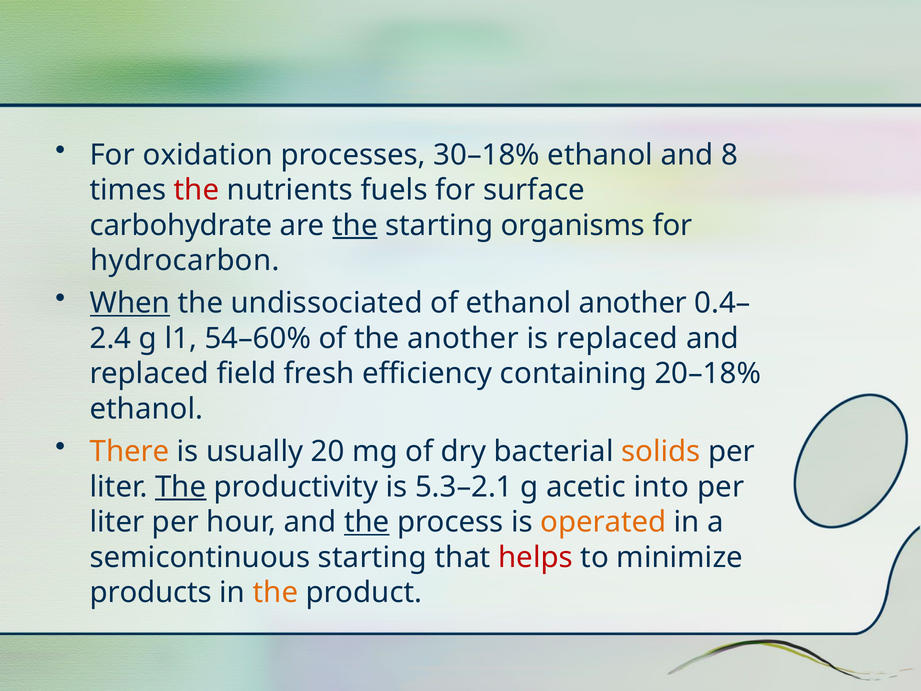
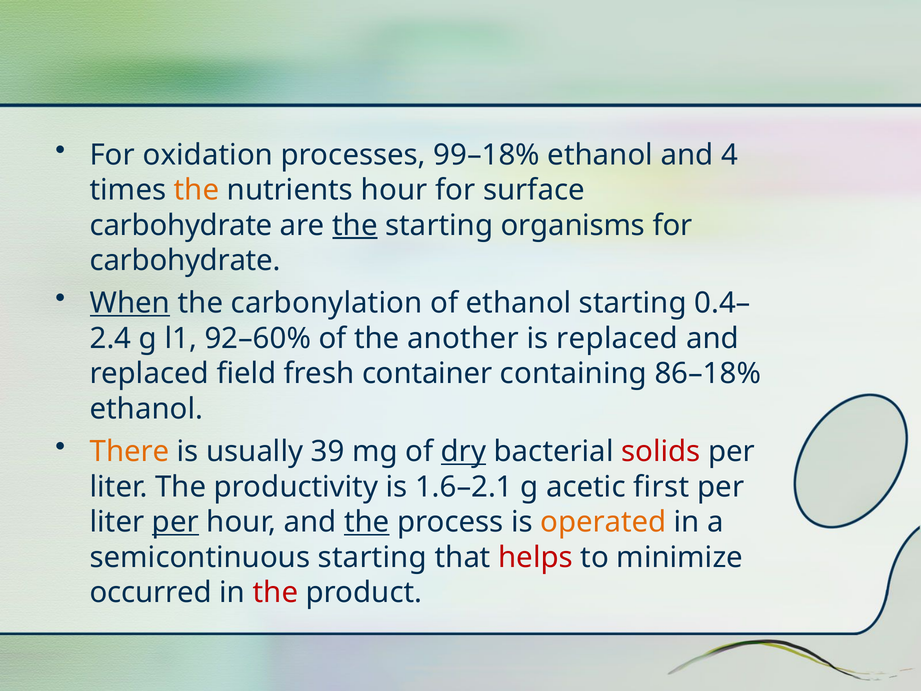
30–18%: 30–18% -> 99–18%
8: 8 -> 4
the at (196, 190) colour: red -> orange
nutrients fuels: fuels -> hour
hydrocarbon at (185, 261): hydrocarbon -> carbohydrate
undissociated: undissociated -> carbonylation
ethanol another: another -> starting
54–60%: 54–60% -> 92–60%
efficiency: efficiency -> container
20–18%: 20–18% -> 86–18%
20: 20 -> 39
dry underline: none -> present
solids colour: orange -> red
The at (181, 487) underline: present -> none
5.3–2.1: 5.3–2.1 -> 1.6–2.1
into: into -> first
per at (175, 522) underline: none -> present
products: products -> occurred
the at (275, 592) colour: orange -> red
